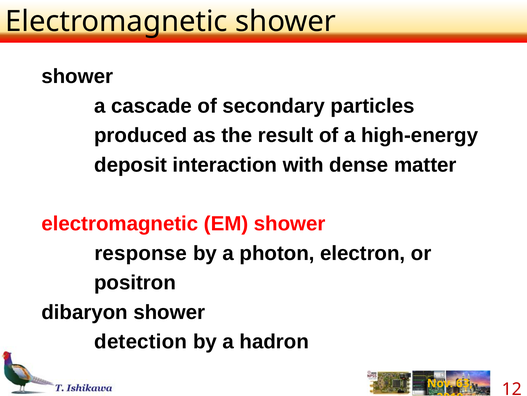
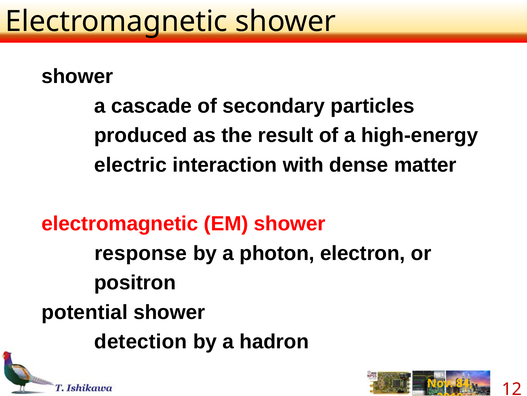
deposit: deposit -> electric
dibaryon: dibaryon -> potential
63: 63 -> 84
